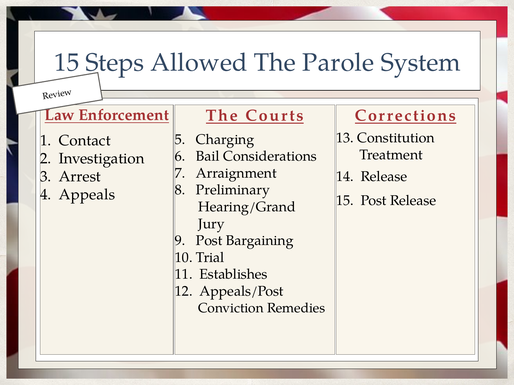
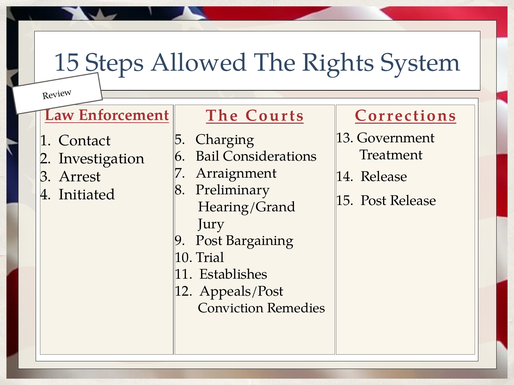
Parole: Parole -> Rights
Constitution: Constitution -> Government
Appeals: Appeals -> Initiated
